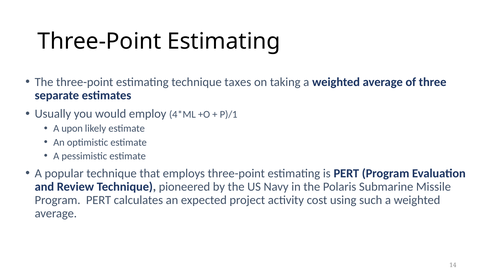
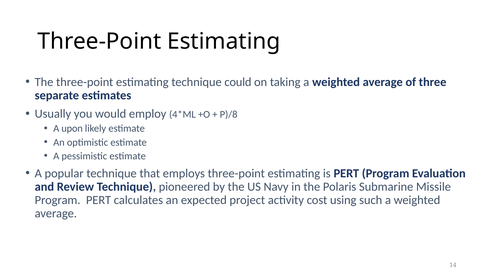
taxes: taxes -> could
P)/1: P)/1 -> P)/8
